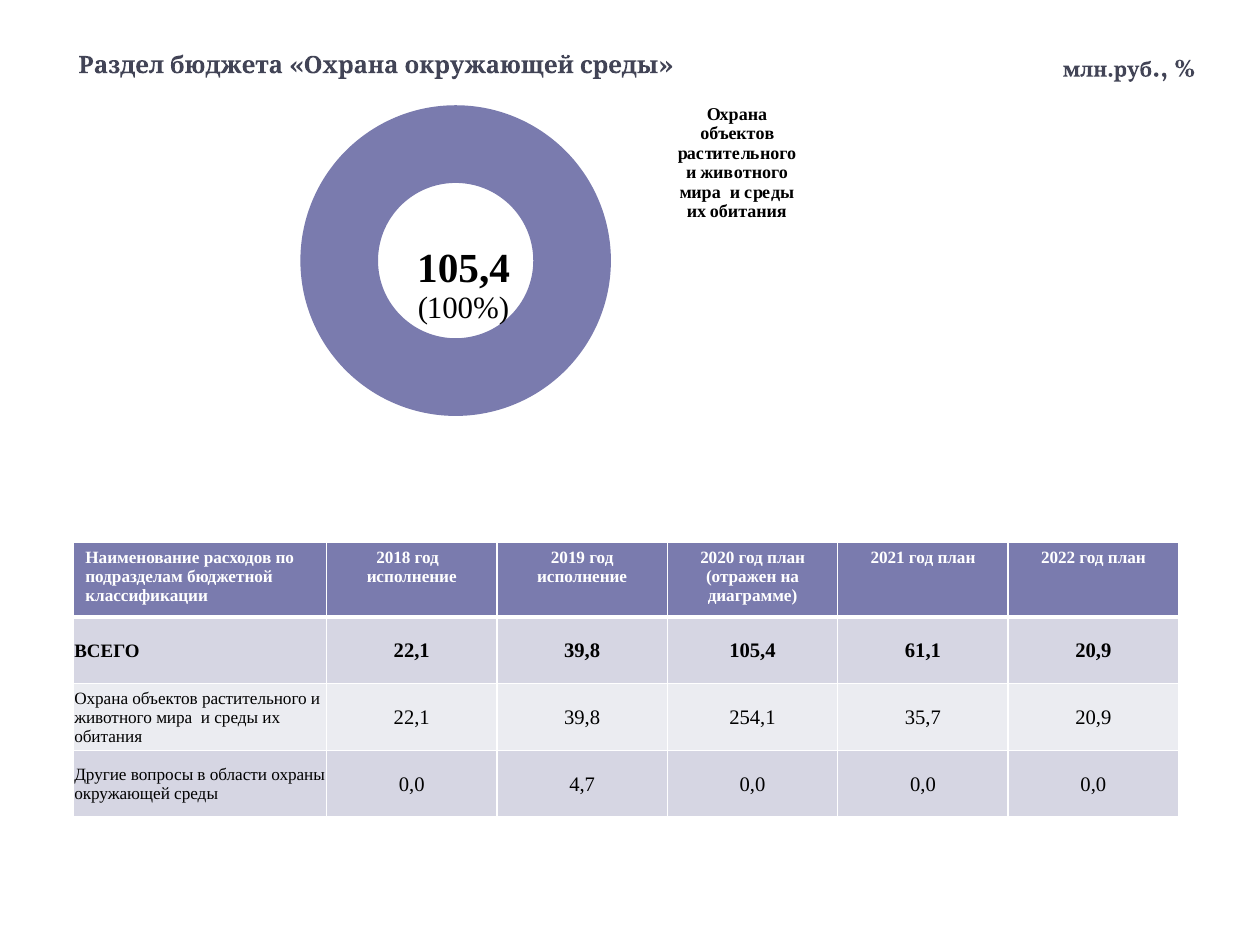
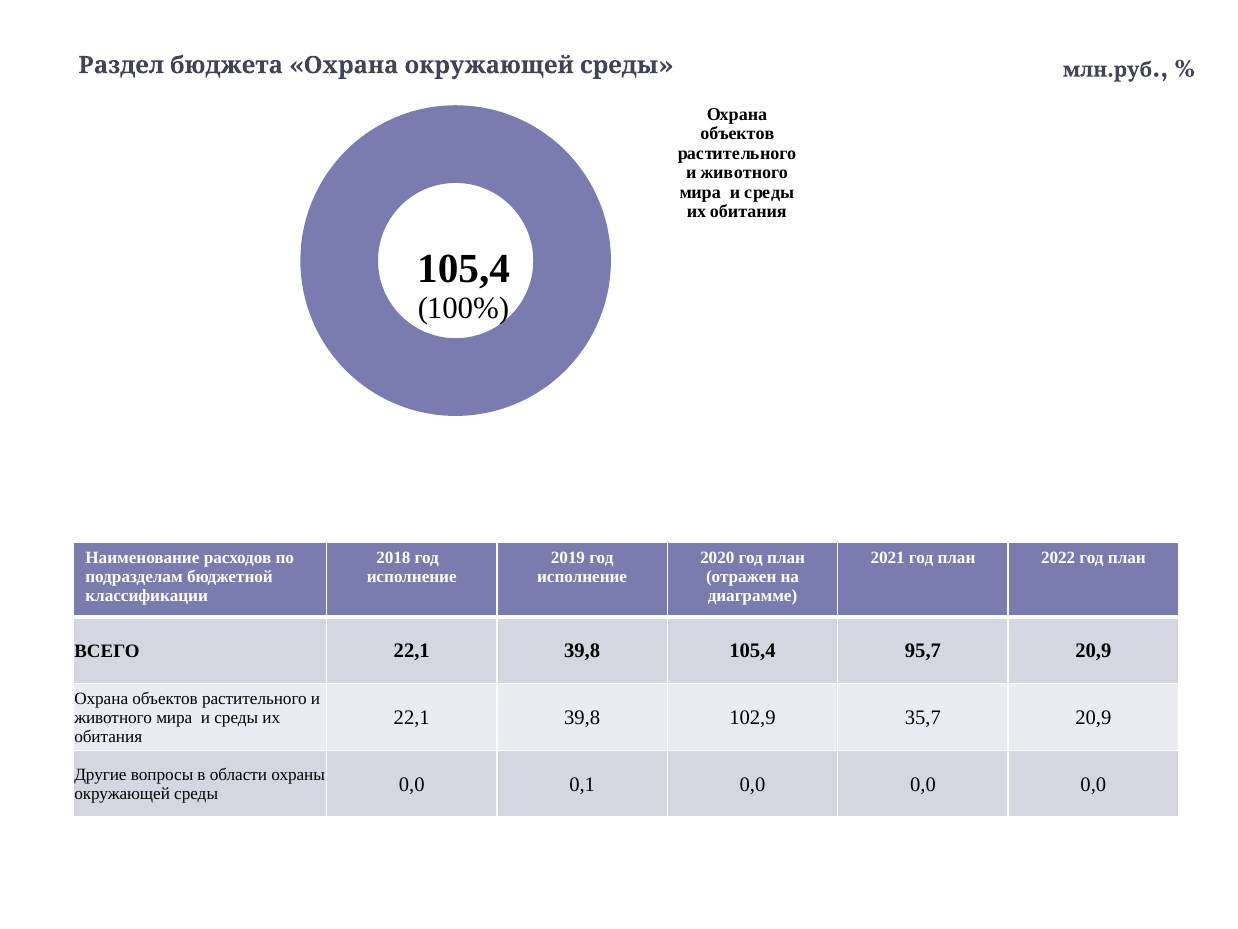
61,1: 61,1 -> 95,7
254,1: 254,1 -> 102,9
4,7: 4,7 -> 0,1
